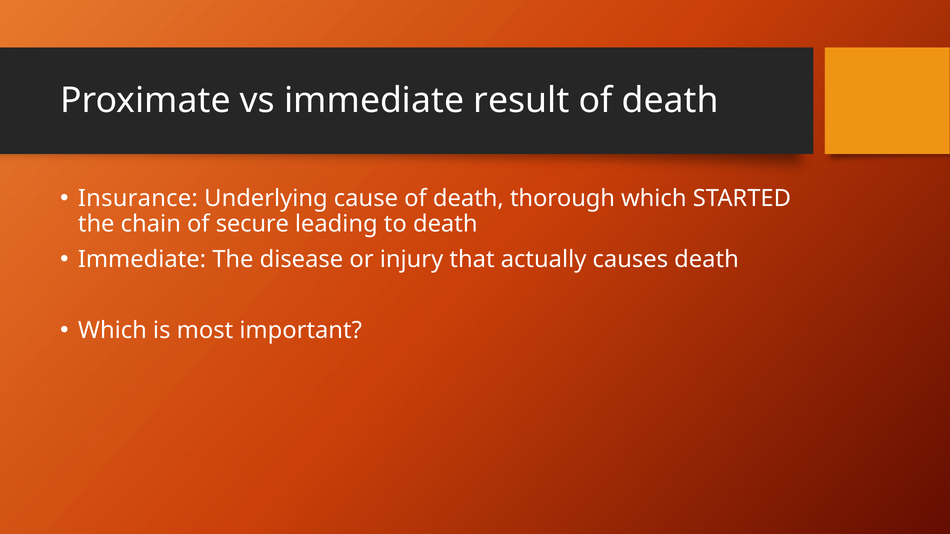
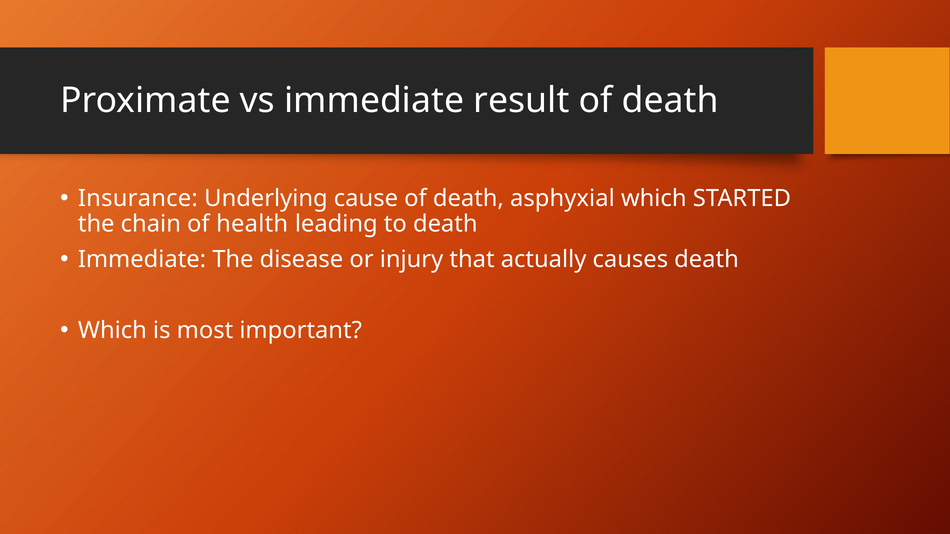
thorough: thorough -> asphyxial
secure: secure -> health
